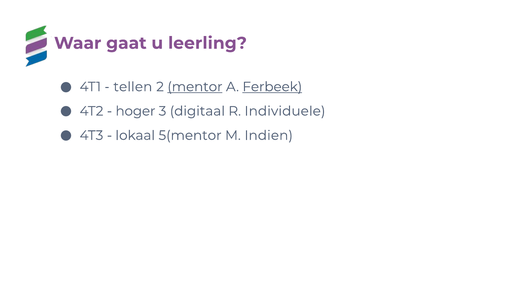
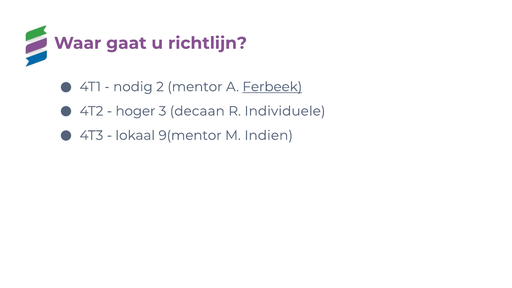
leerling: leerling -> richtlijn
tellen: tellen -> nodig
mentor underline: present -> none
digitaal: digitaal -> decaan
5(mentor: 5(mentor -> 9(mentor
